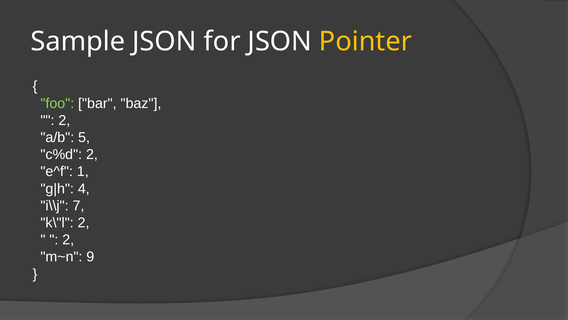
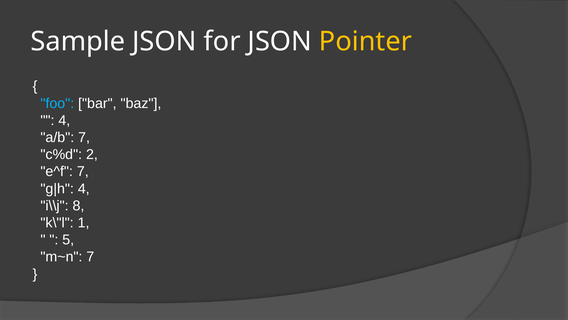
foo colour: light green -> light blue
2 at (64, 120): 2 -> 4
a/b 5: 5 -> 7
e^f 1: 1 -> 7
7: 7 -> 8
k\"l 2: 2 -> 1
2 at (68, 240): 2 -> 5
m~n 9: 9 -> 7
